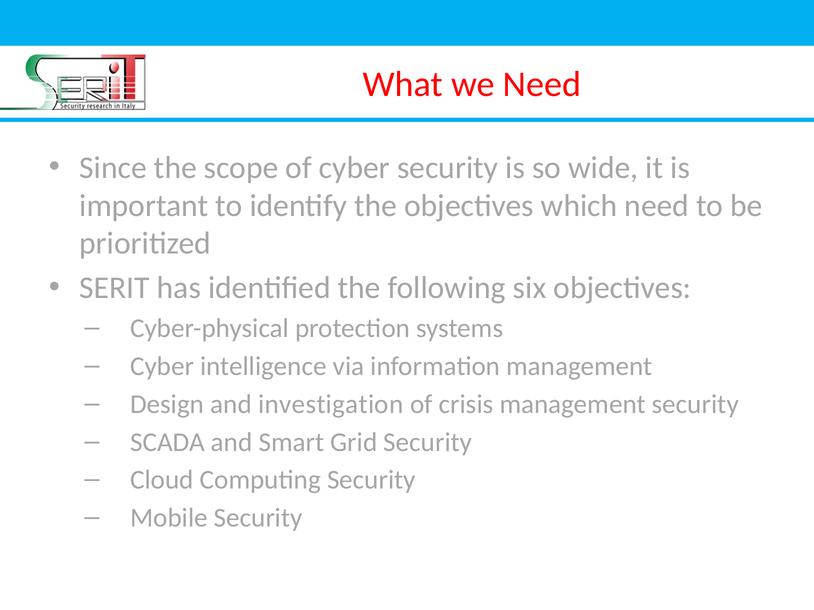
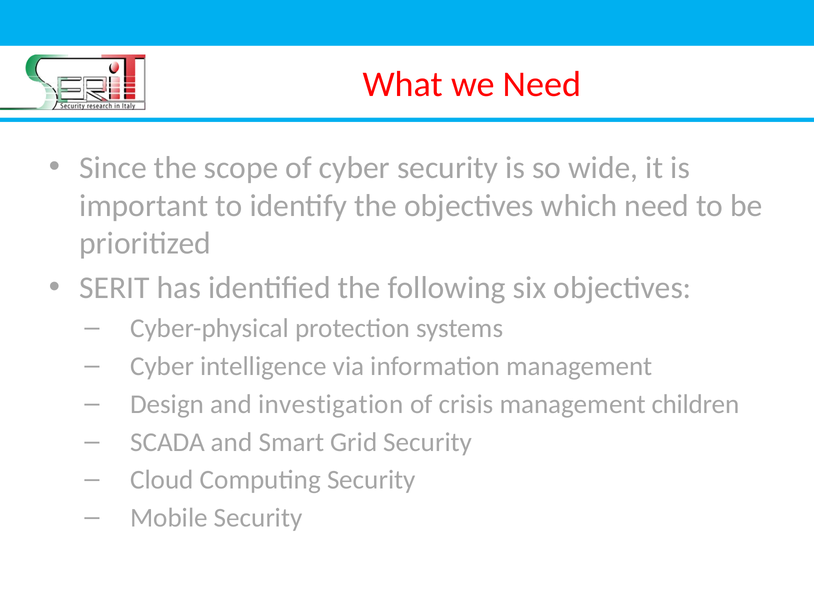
management security: security -> children
